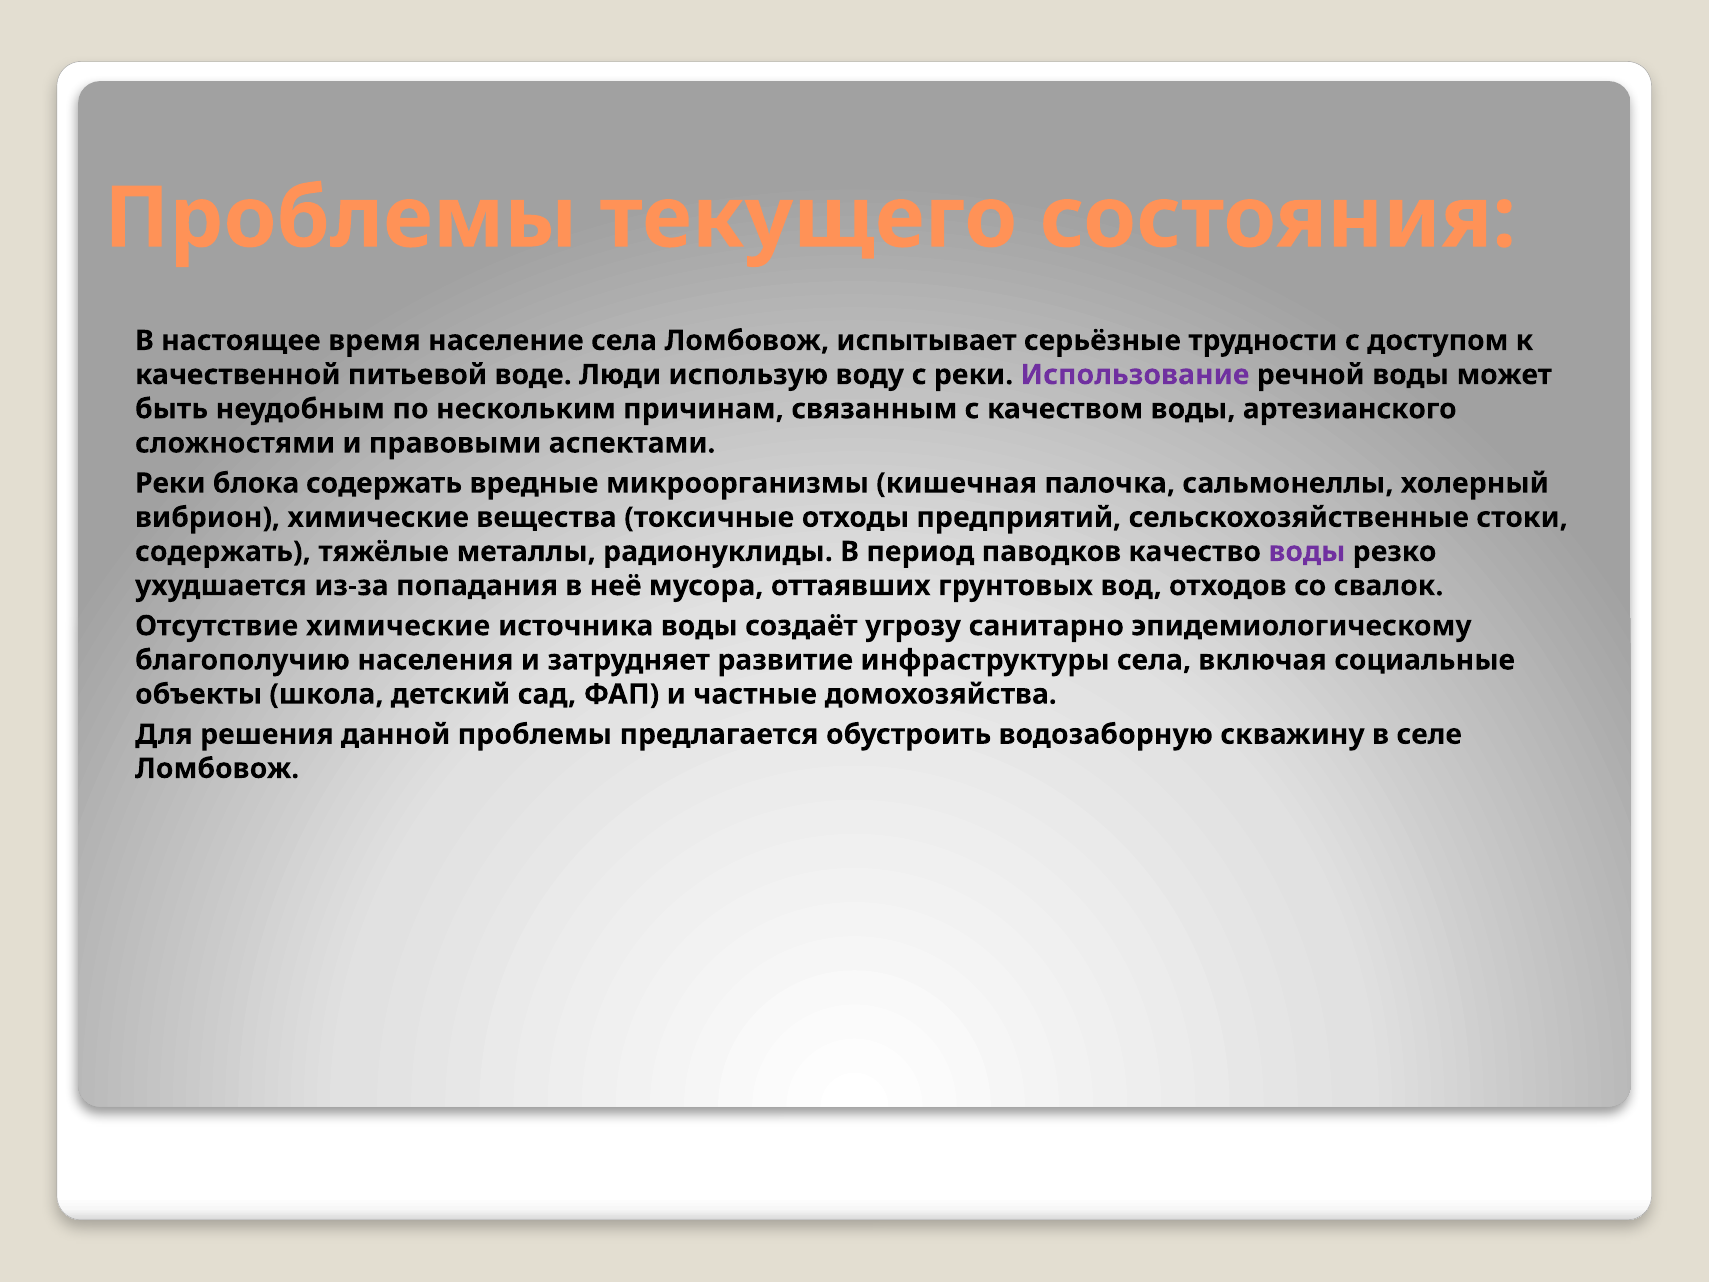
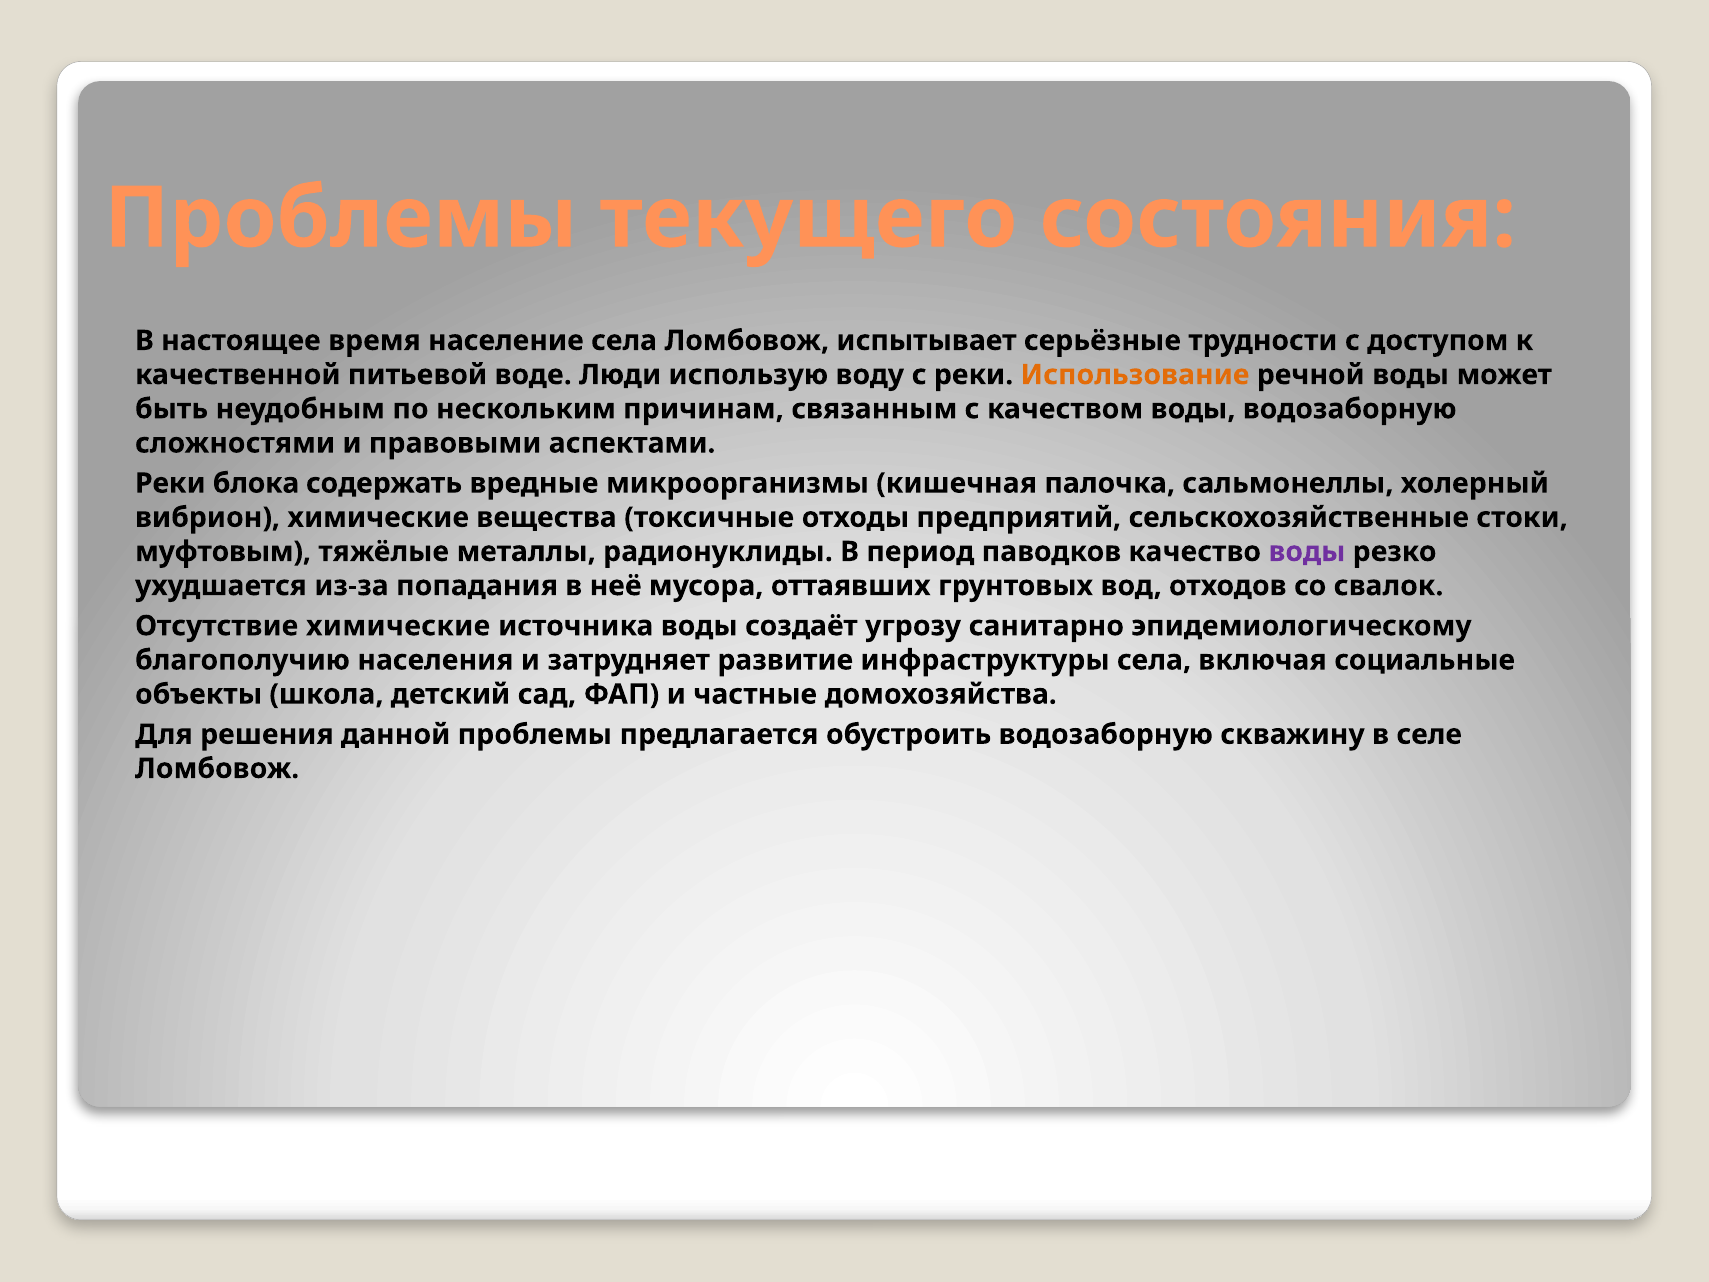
Использование colour: purple -> orange
воды артезианского: артезианского -> водозаборную
содержать at (223, 552): содержать -> муфтовым
